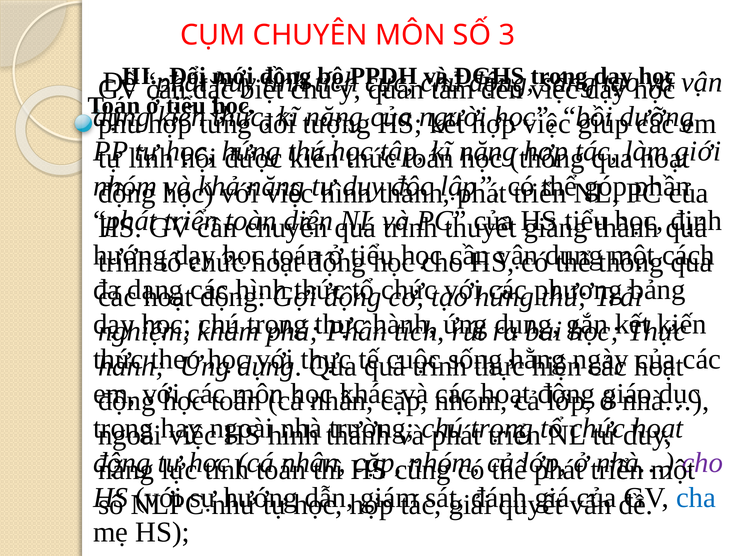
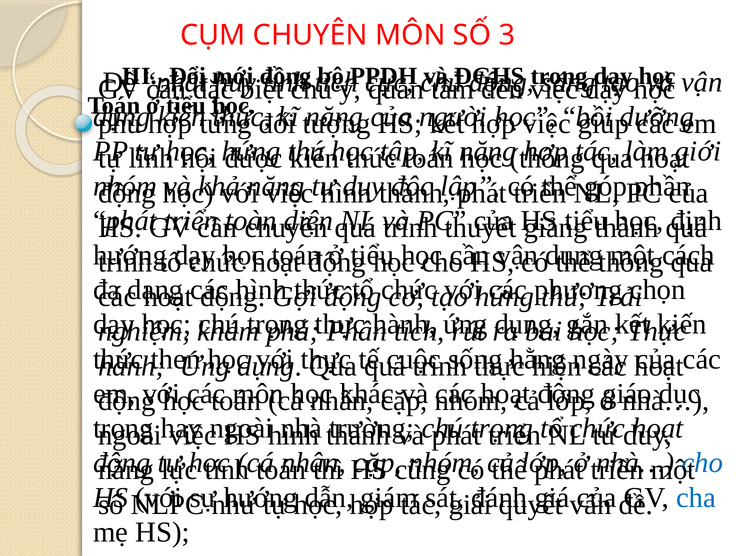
bảng: bảng -> chọn
theo: theo -> then
cho at (702, 463) colour: purple -> blue
